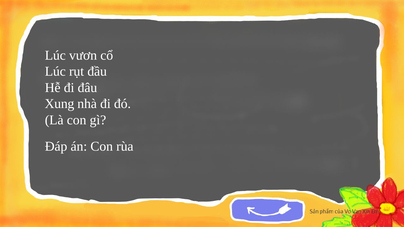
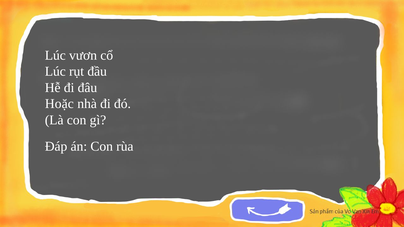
Xung: Xung -> Hoặc
